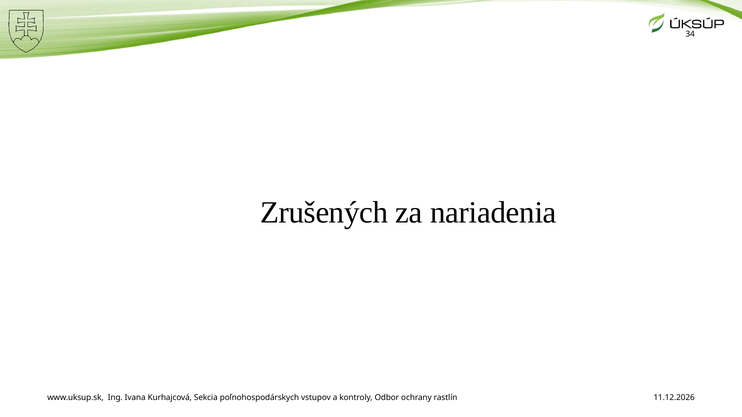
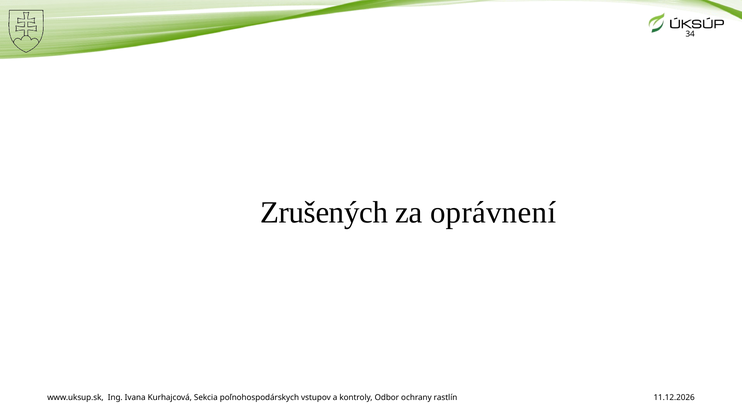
nariadenia: nariadenia -> oprávnení
